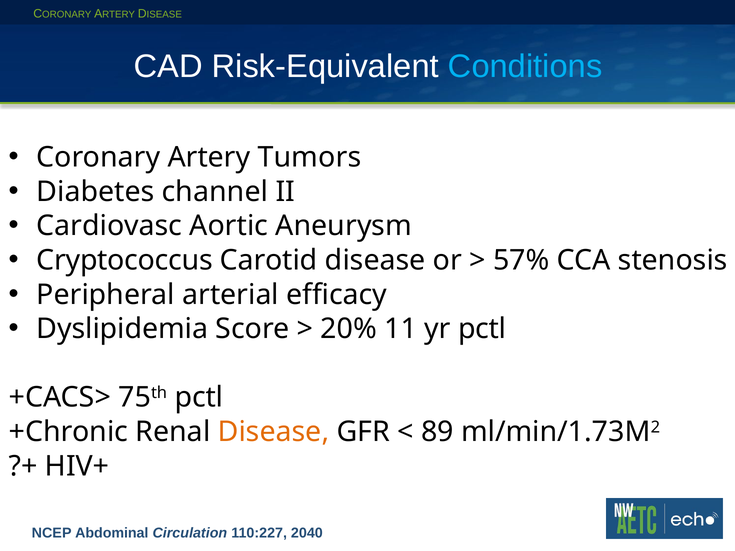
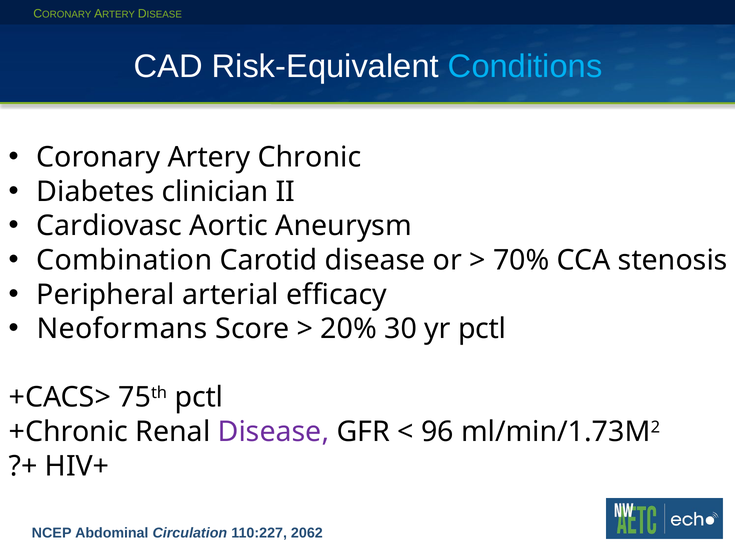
Tumors: Tumors -> Chronic
channel: channel -> clinician
Cryptococcus: Cryptococcus -> Combination
57%: 57% -> 70%
Dyslipidemia: Dyslipidemia -> Neoformans
11: 11 -> 30
Disease at (273, 432) colour: orange -> purple
89: 89 -> 96
2040: 2040 -> 2062
